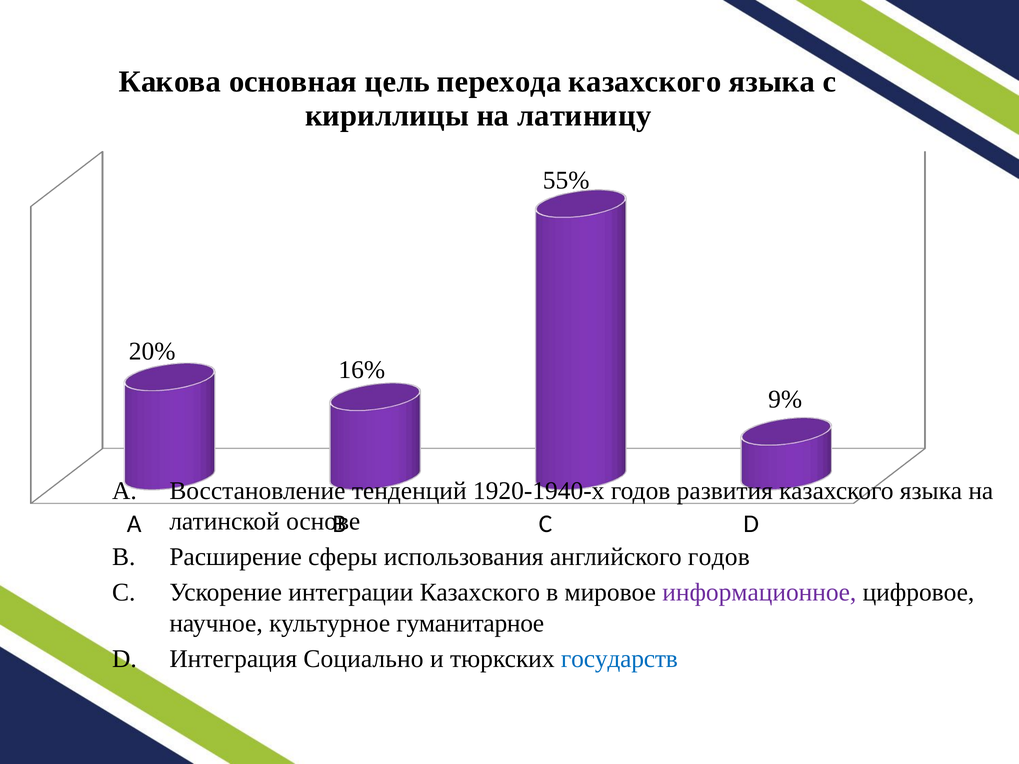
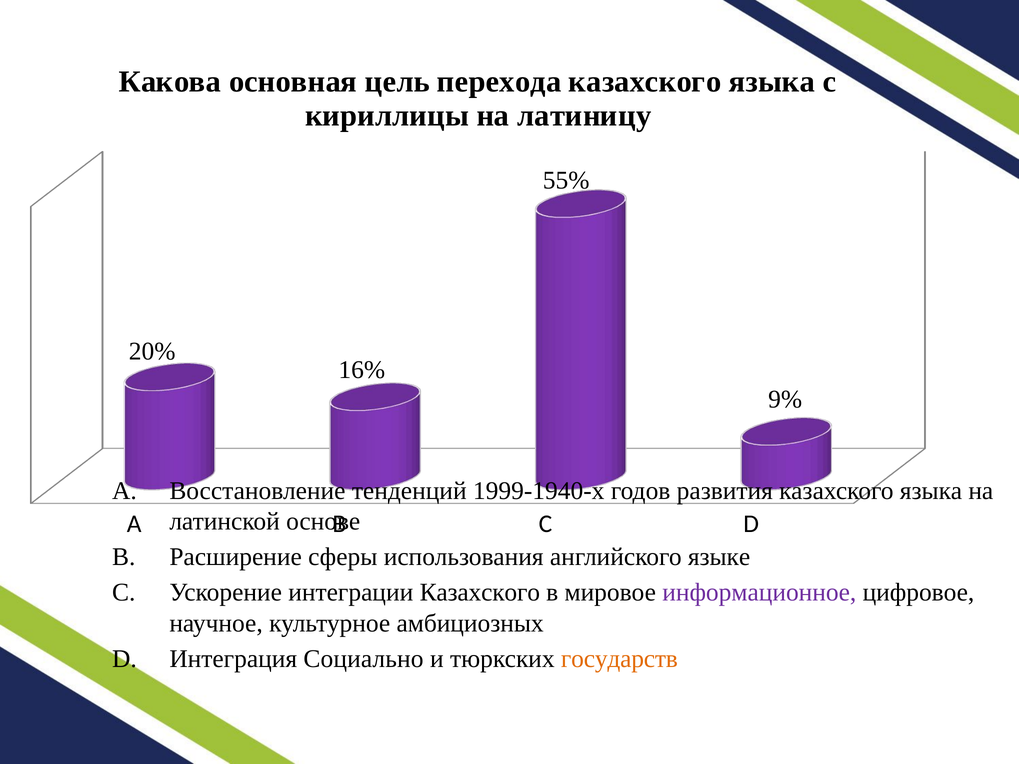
1920-1940-х: 1920-1940-х -> 1999-1940-х
английского годов: годов -> языке
гуманитарное: гуманитарное -> амбициозных
государств colour: blue -> orange
